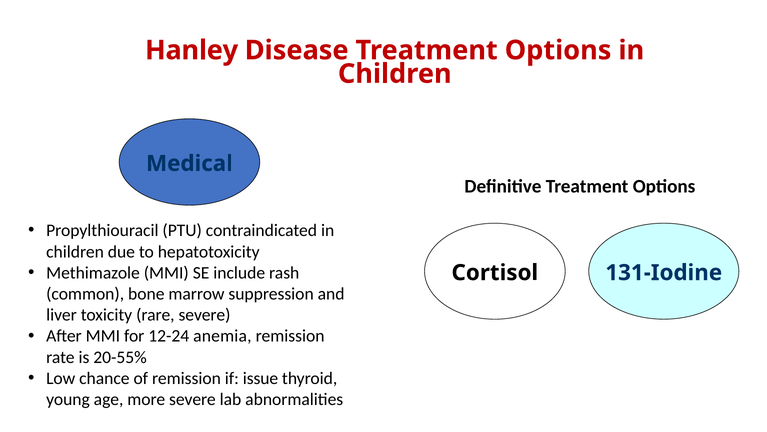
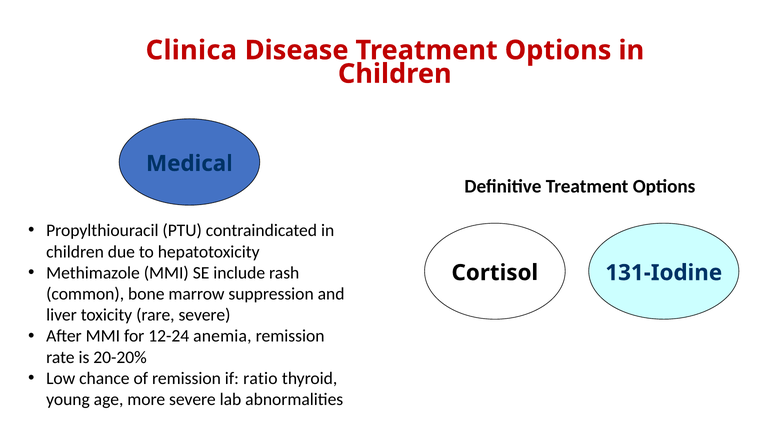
Hanley: Hanley -> Clinica
20-55%: 20-55% -> 20-20%
issue: issue -> ratio
